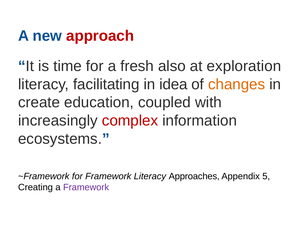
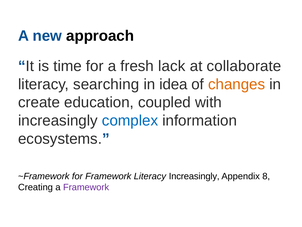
approach colour: red -> black
also: also -> lack
exploration: exploration -> collaborate
facilitating: facilitating -> searching
complex colour: red -> blue
Literacy Approaches: Approaches -> Increasingly
5: 5 -> 8
